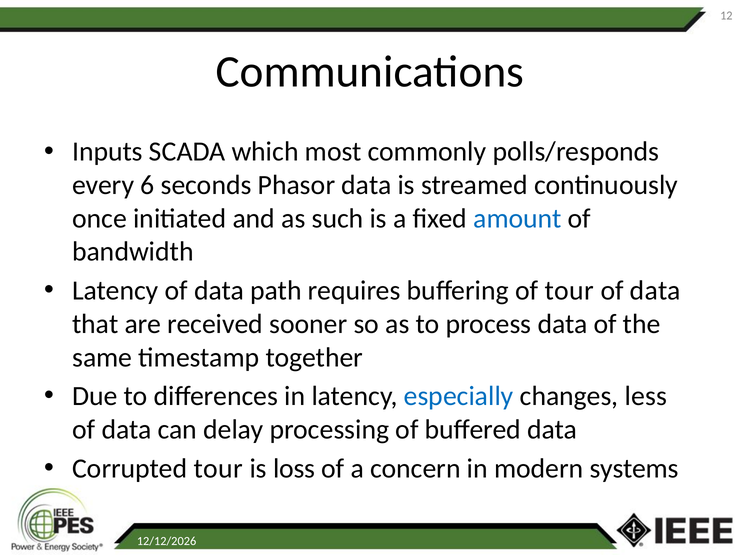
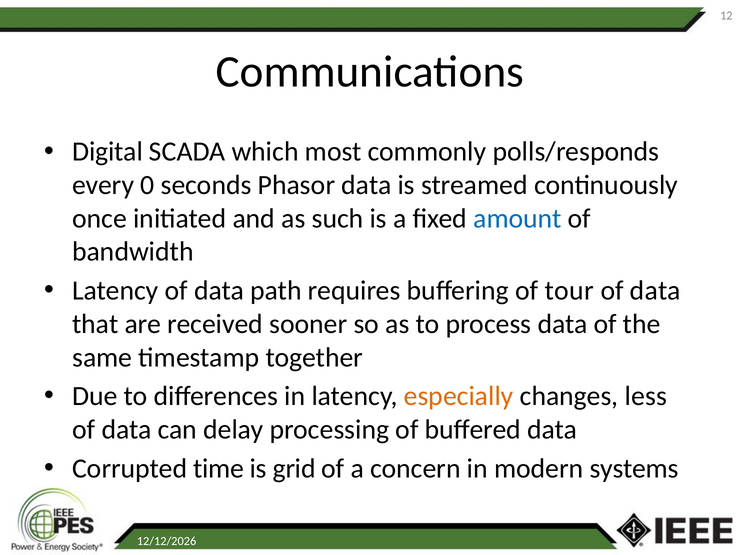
Inputs: Inputs -> Digital
6: 6 -> 0
especially colour: blue -> orange
Corrupted tour: tour -> time
loss: loss -> grid
